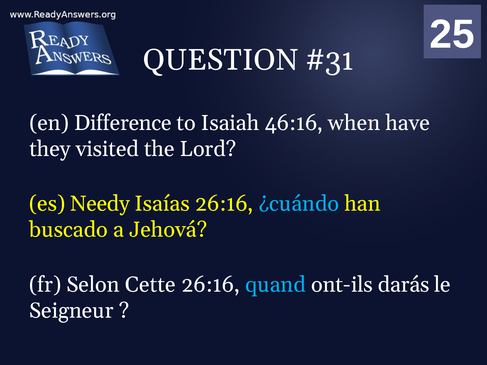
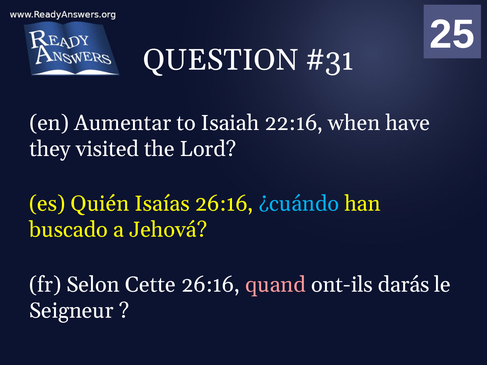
Difference: Difference -> Aumentar
46:16: 46:16 -> 22:16
Needy: Needy -> Quién
quand colour: light blue -> pink
